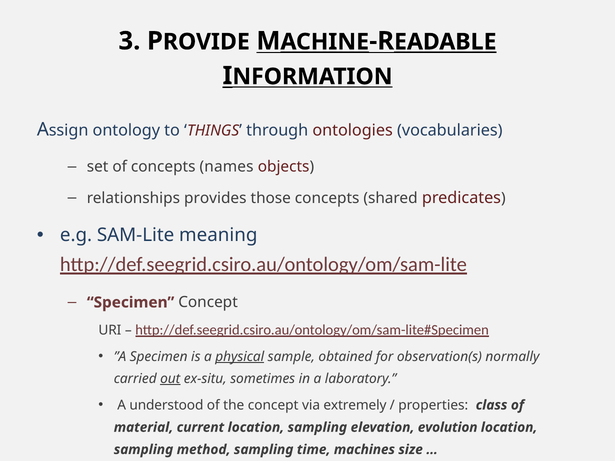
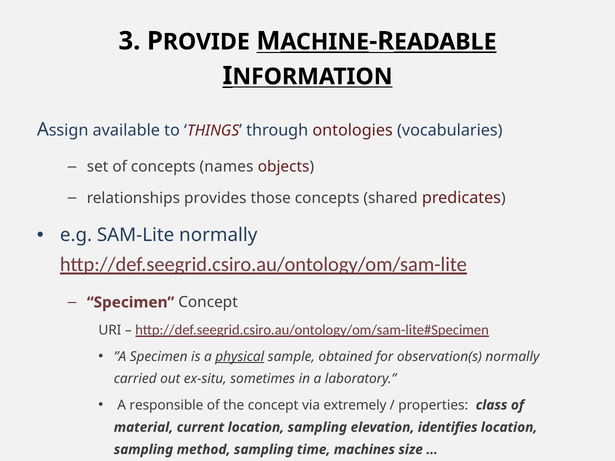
ontology: ontology -> available
SAM-Lite meaning: meaning -> normally
out underline: present -> none
understood: understood -> responsible
evolution: evolution -> identifies
